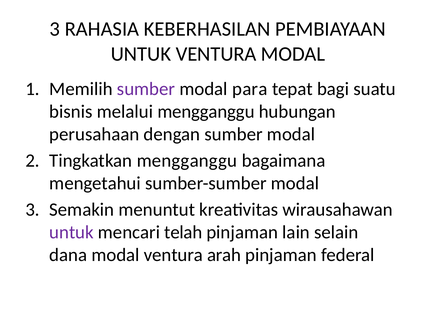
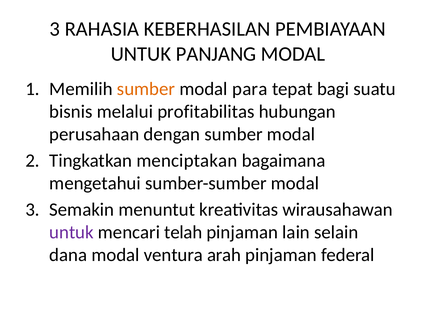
UNTUK VENTURA: VENTURA -> PANJANG
sumber at (146, 89) colour: purple -> orange
melalui mengganggu: mengganggu -> profitabilitas
Tingkatkan mengganggu: mengganggu -> menciptakan
